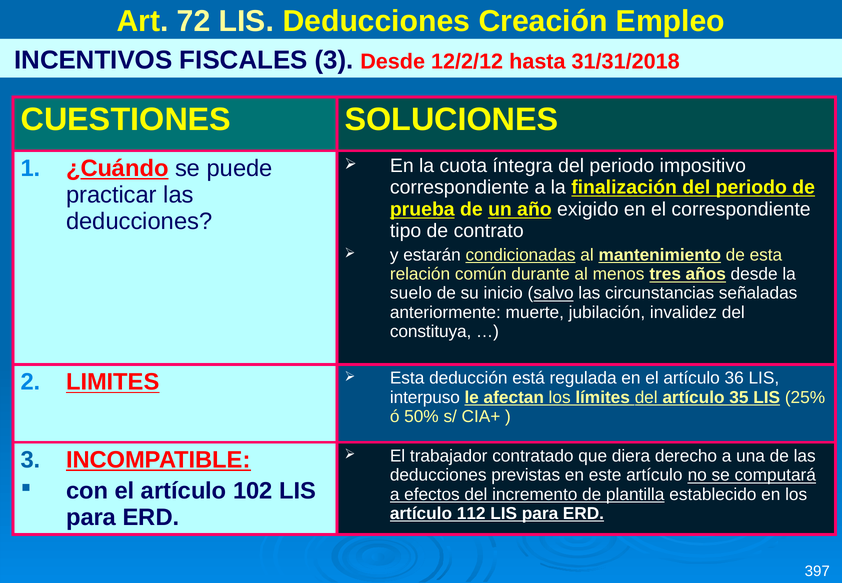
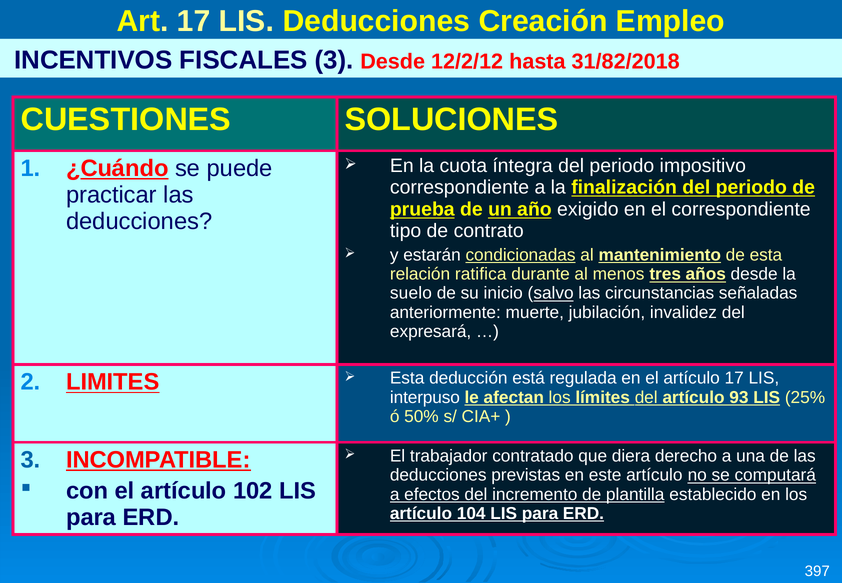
Art 72: 72 -> 17
31/31/2018: 31/31/2018 -> 31/82/2018
común: común -> ratifica
constituya: constituya -> expresará
artículo 36: 36 -> 17
35: 35 -> 93
112: 112 -> 104
